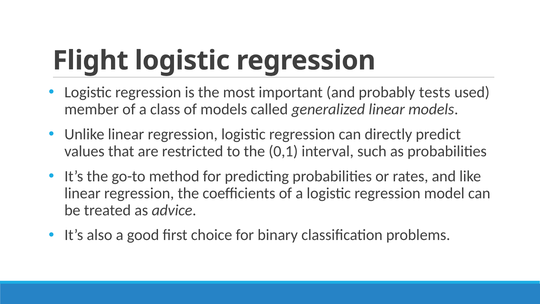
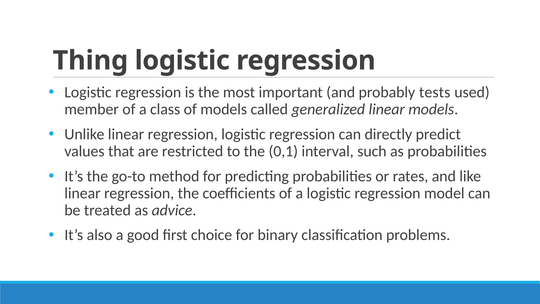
Flight: Flight -> Thing
